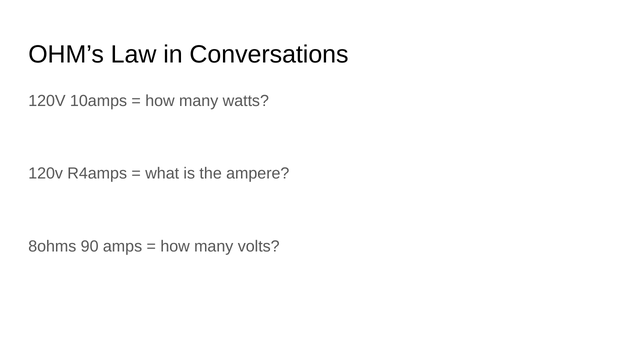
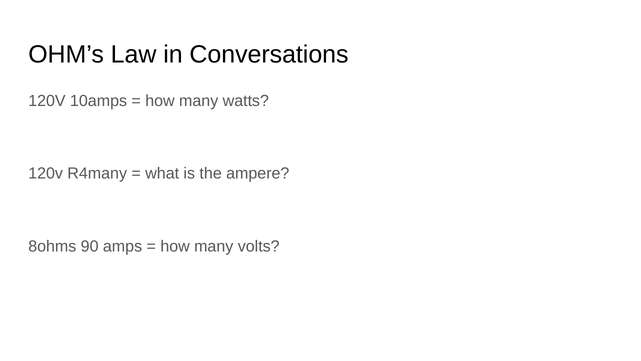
R4amps: R4amps -> R4many
